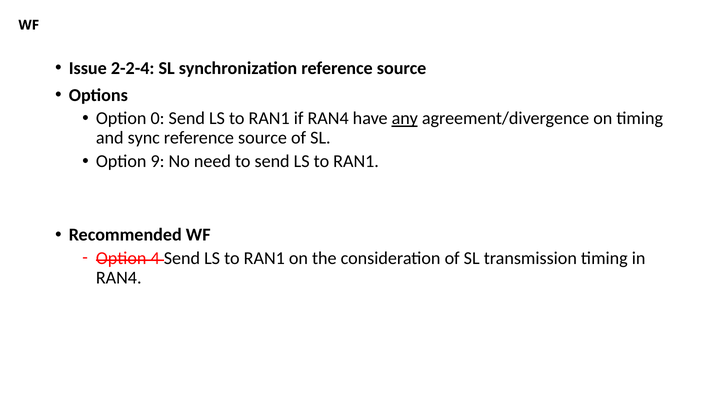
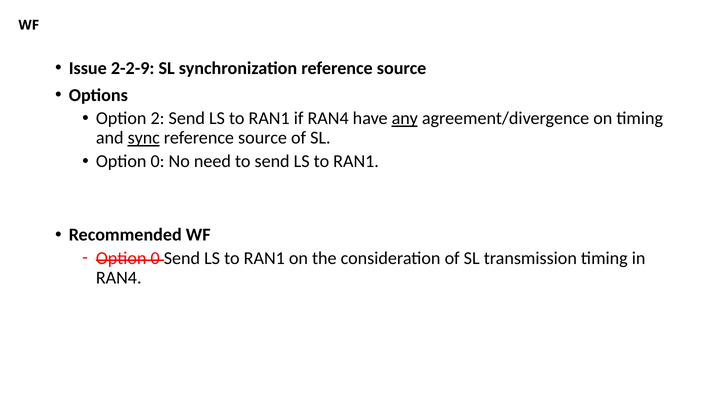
2-2-4: 2-2-4 -> 2-2-9
0: 0 -> 2
sync underline: none -> present
9 at (158, 161): 9 -> 0
4 at (155, 258): 4 -> 0
